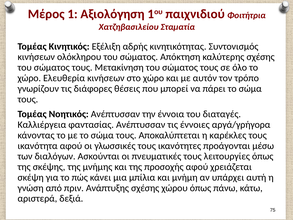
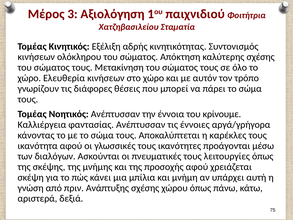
1: 1 -> 3
διαταγές: διαταγές -> κρίνουμε
